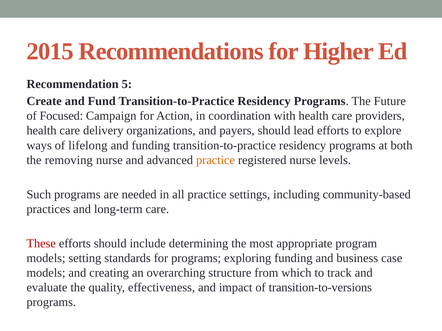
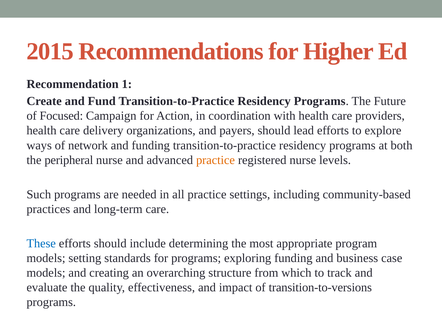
5: 5 -> 1
lifelong: lifelong -> network
removing: removing -> peripheral
These colour: red -> blue
